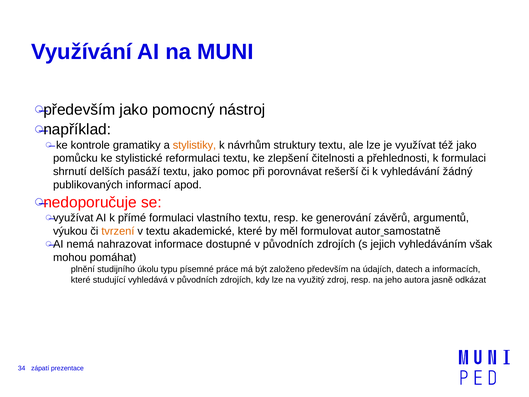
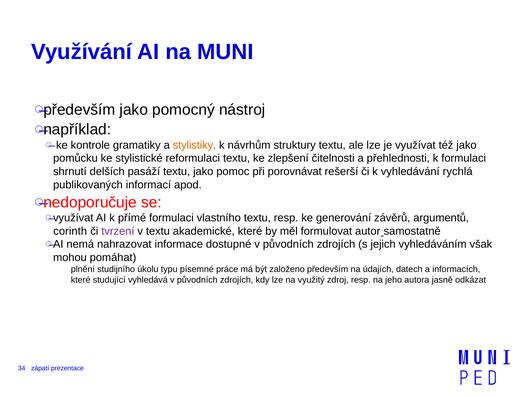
žádný: žádný -> rychlá
výukou: výukou -> corinth
tvrzení colour: orange -> purple
